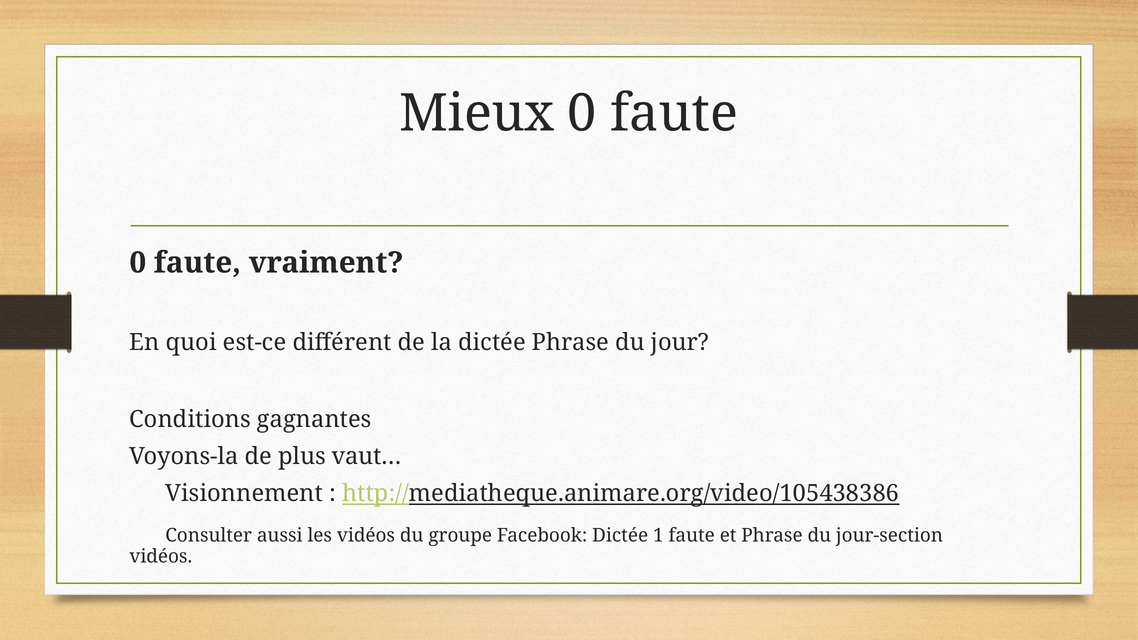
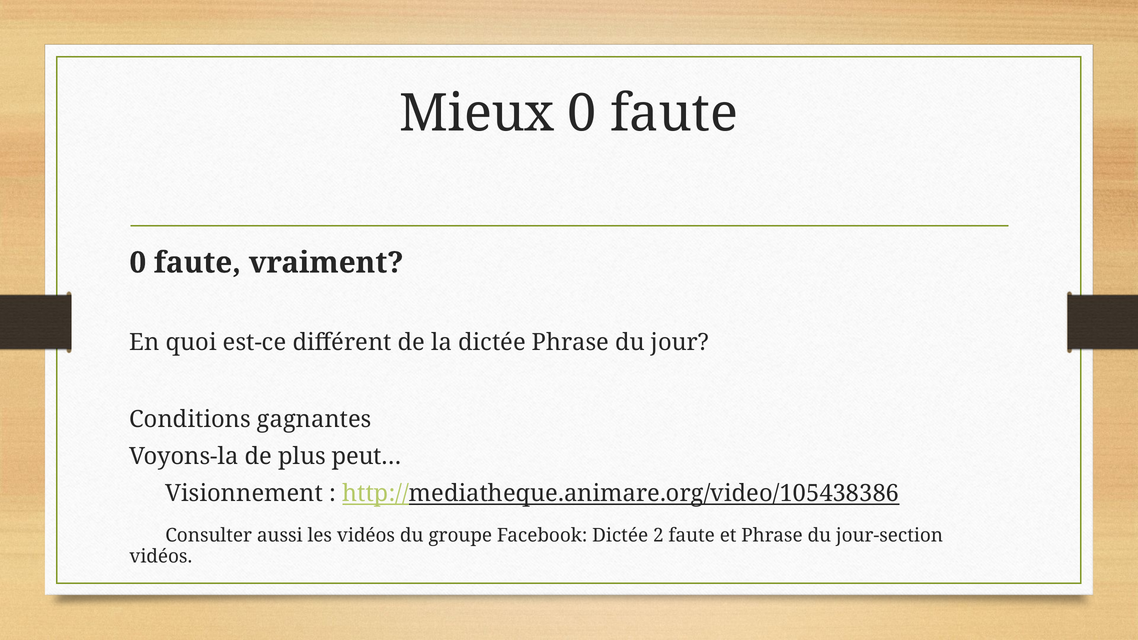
vaut…: vaut… -> peut…
1: 1 -> 2
